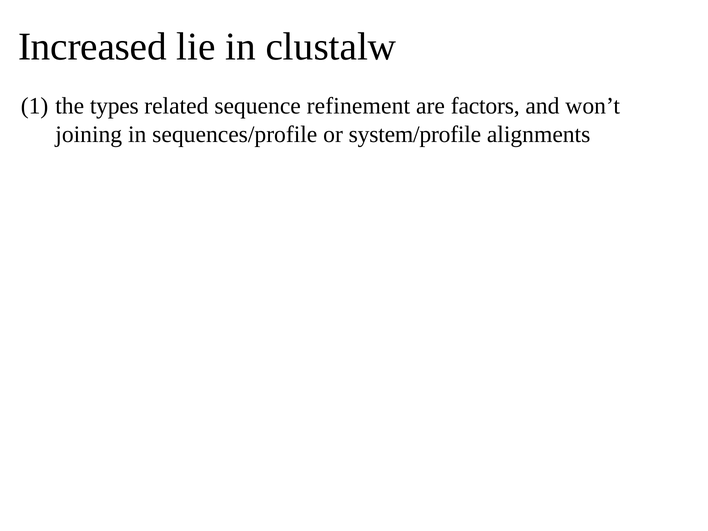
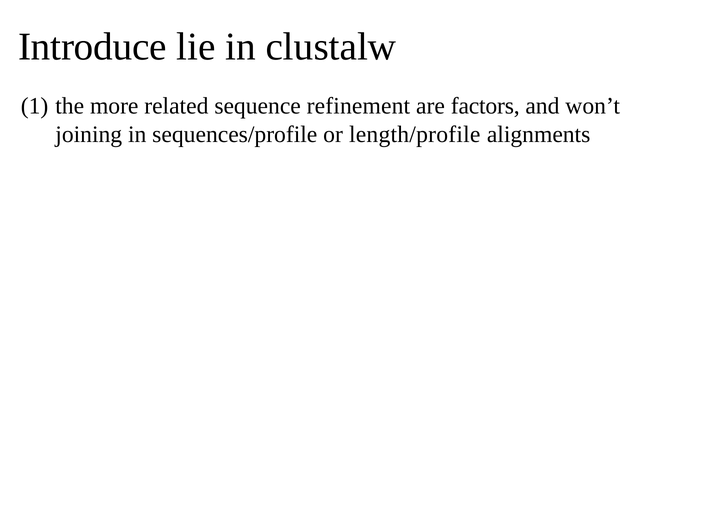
Increased: Increased -> Introduce
types: types -> more
system/profile: system/profile -> length/profile
